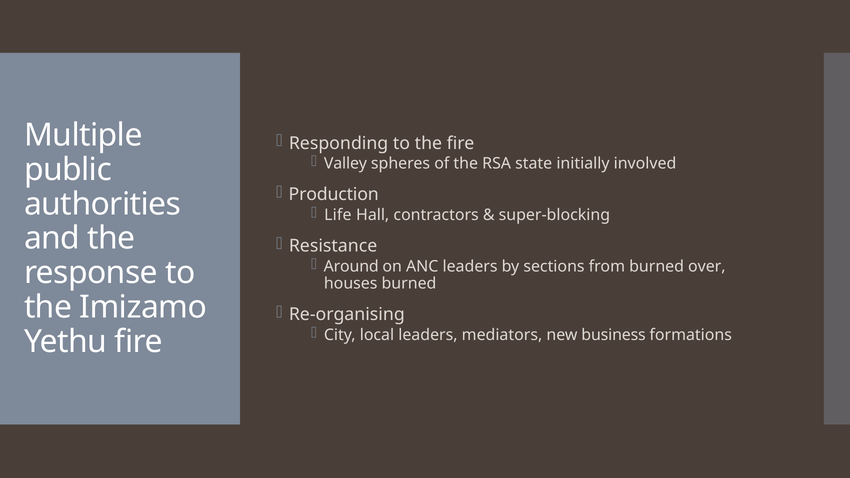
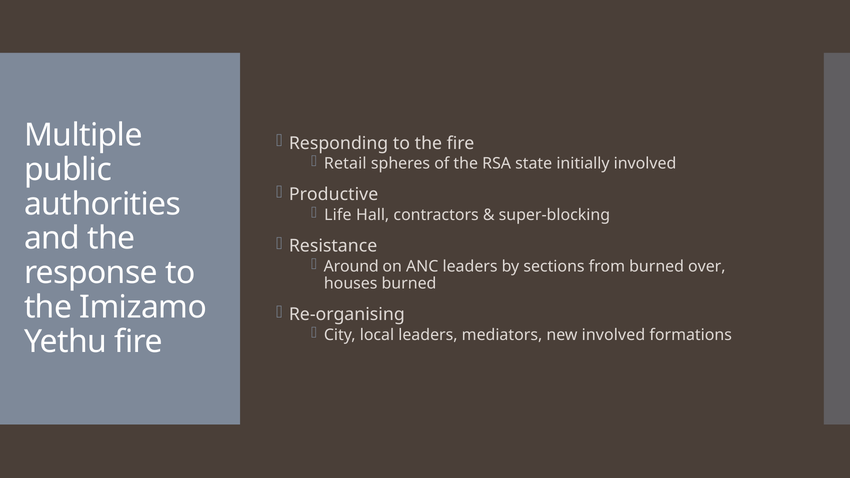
Valley: Valley -> Retail
Production: Production -> Productive
new business: business -> involved
